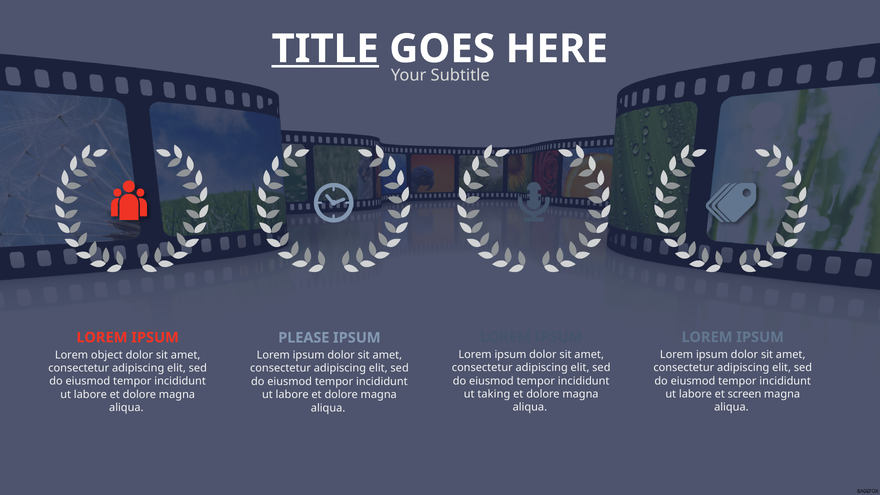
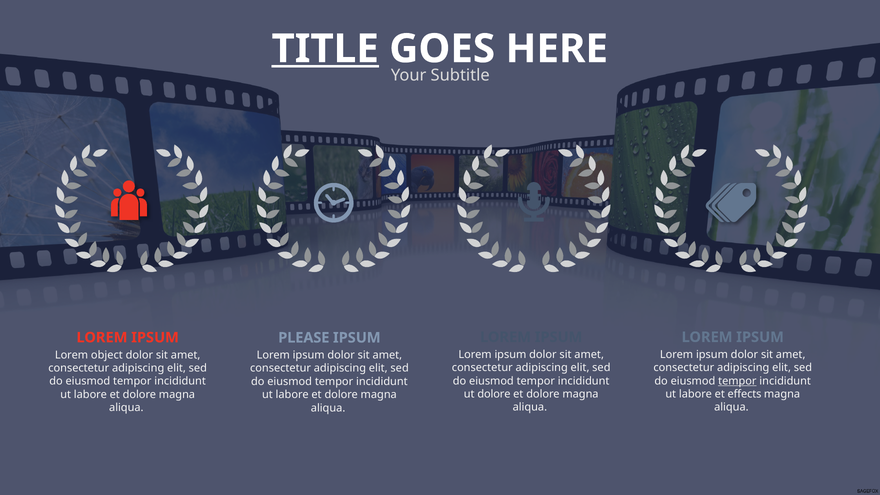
tempor at (737, 381) underline: none -> present
ut taking: taking -> dolore
screen: screen -> effects
